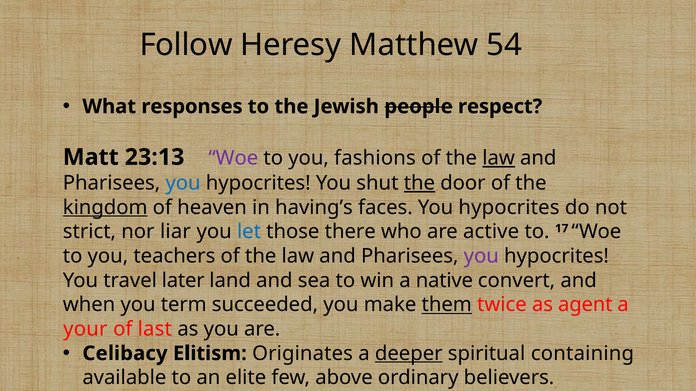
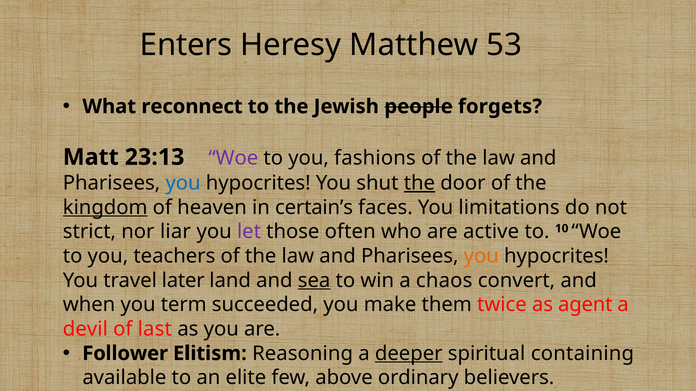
Follow: Follow -> Enters
54: 54 -> 53
responses: responses -> reconnect
respect: respect -> forgets
law at (499, 158) underline: present -> none
having’s: having’s -> certain’s
faces You hypocrites: hypocrites -> limitations
let colour: blue -> purple
there: there -> often
17: 17 -> 10
you at (481, 256) colour: purple -> orange
sea underline: none -> present
native: native -> chaos
them underline: present -> none
your: your -> devil
Celibacy: Celibacy -> Follower
Originates: Originates -> Reasoning
